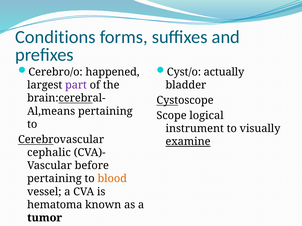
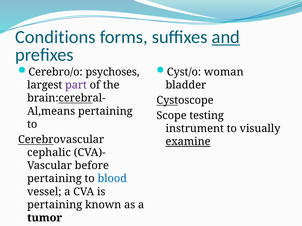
and underline: none -> present
happened: happened -> psychoses
actually: actually -> woman
logical: logical -> testing
blood colour: orange -> blue
hematoma at (55, 205): hematoma -> pertaining
